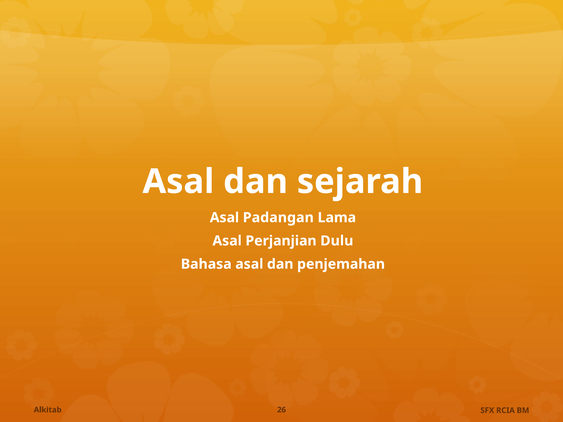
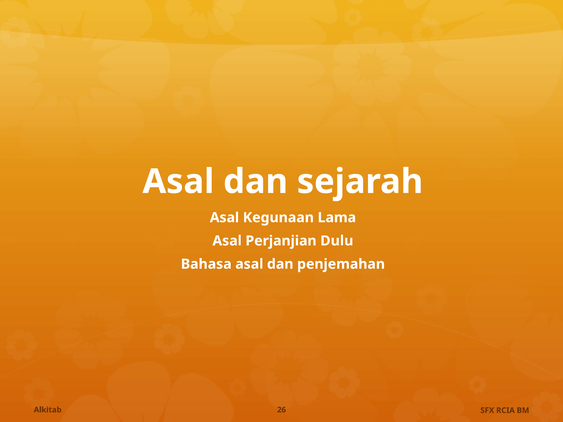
Padangan: Padangan -> Kegunaan
